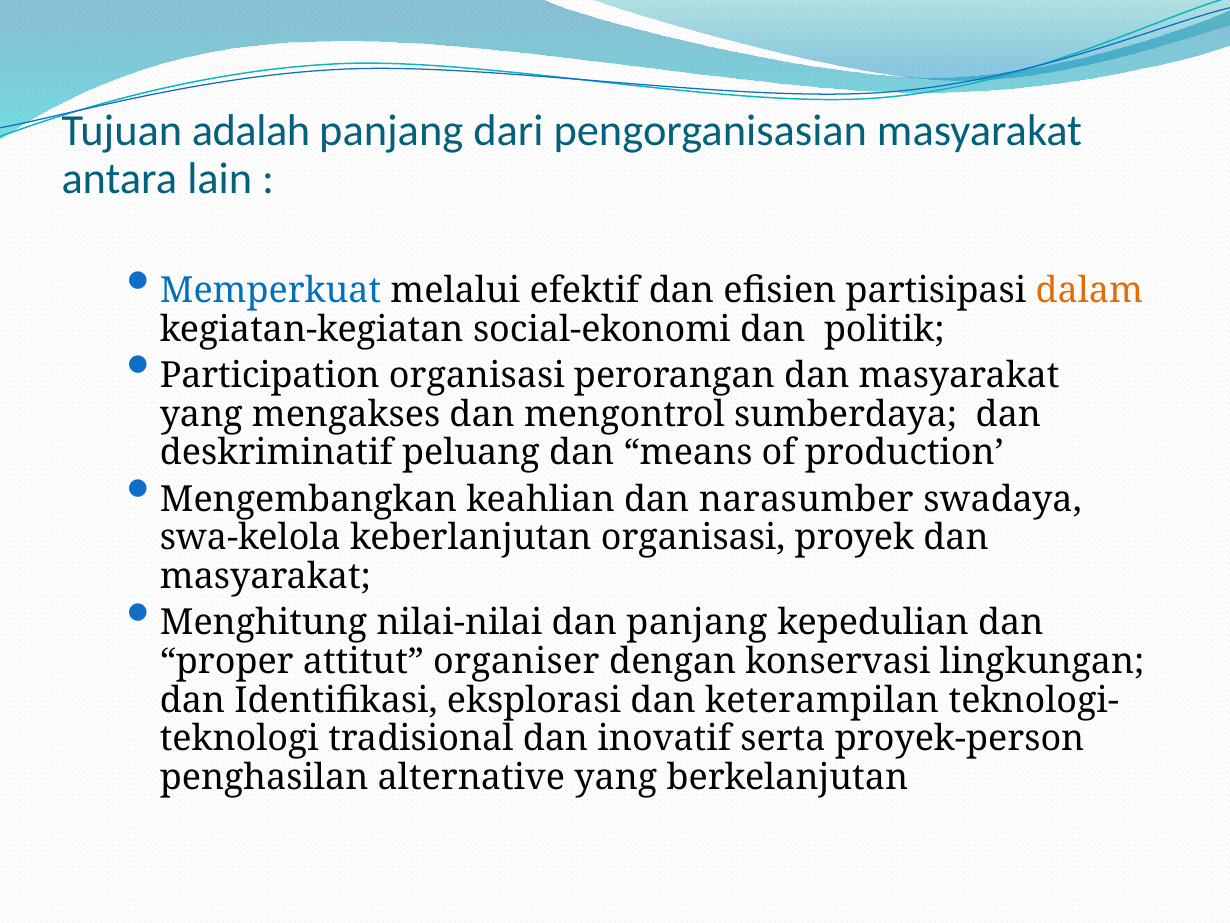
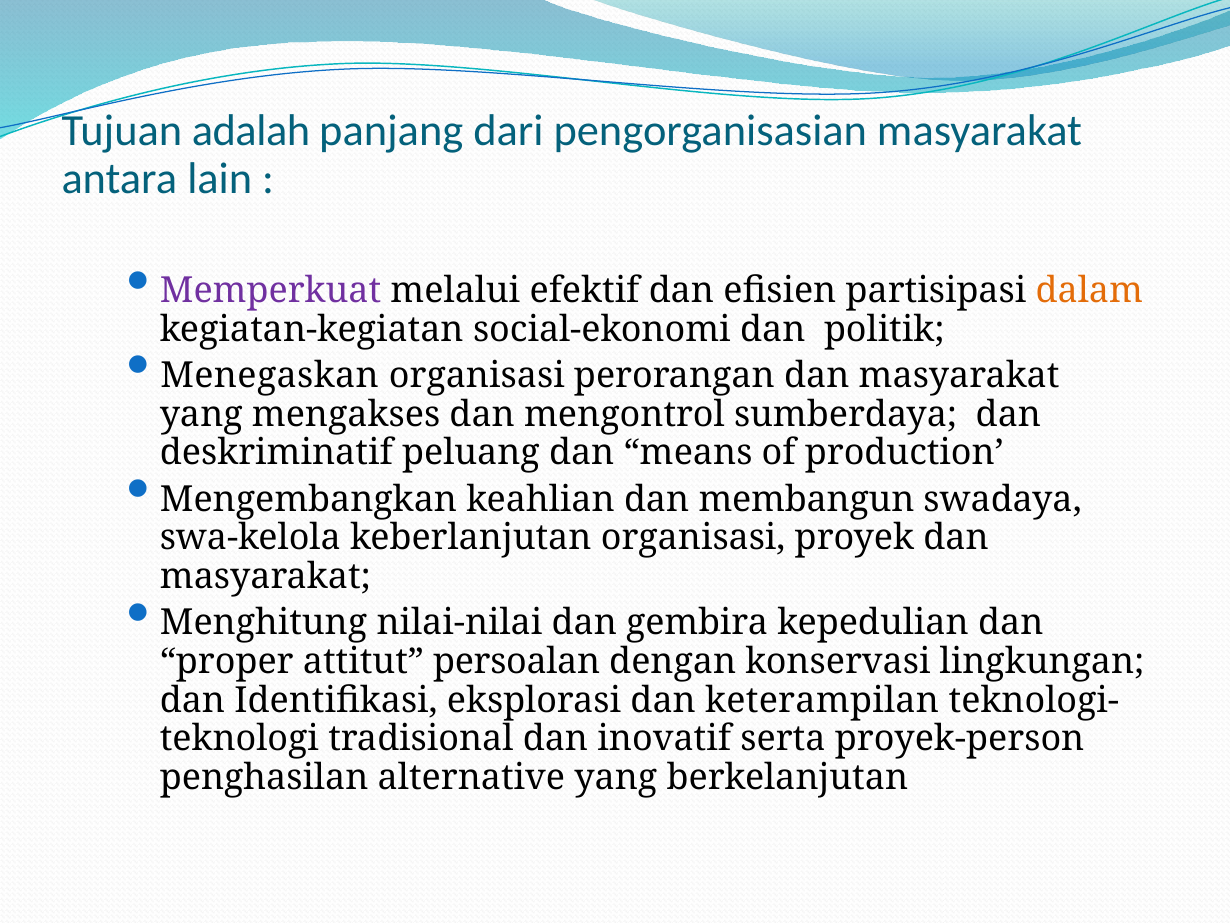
Memperkuat colour: blue -> purple
Participation: Participation -> Menegaskan
narasumber: narasumber -> membangun
dan panjang: panjang -> gembira
organiser: organiser -> persoalan
